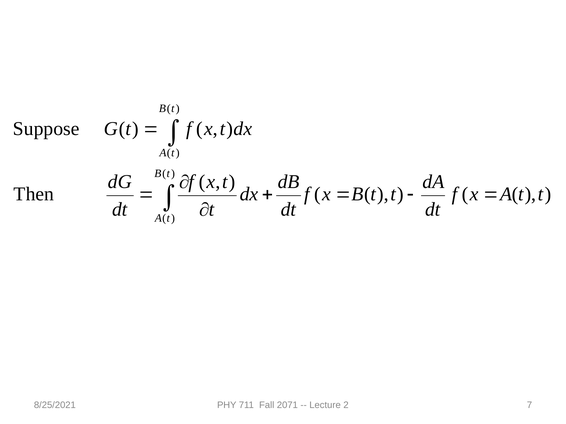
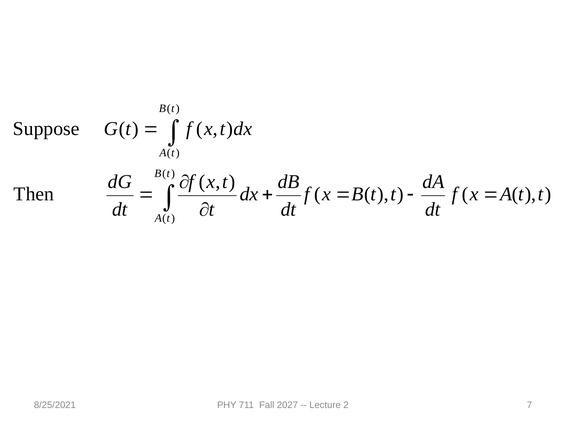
2071: 2071 -> 2027
